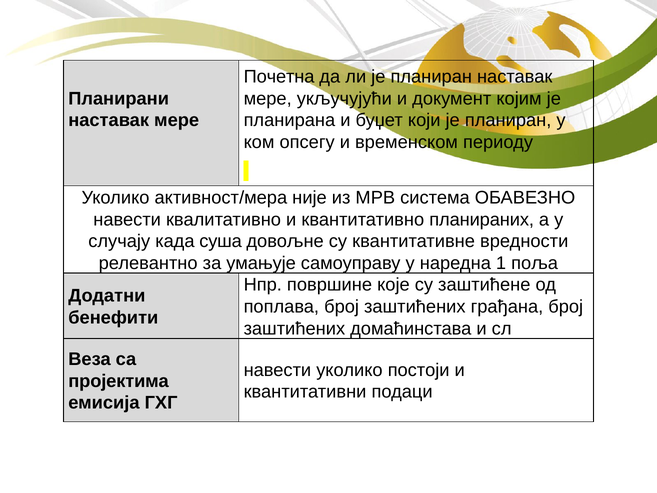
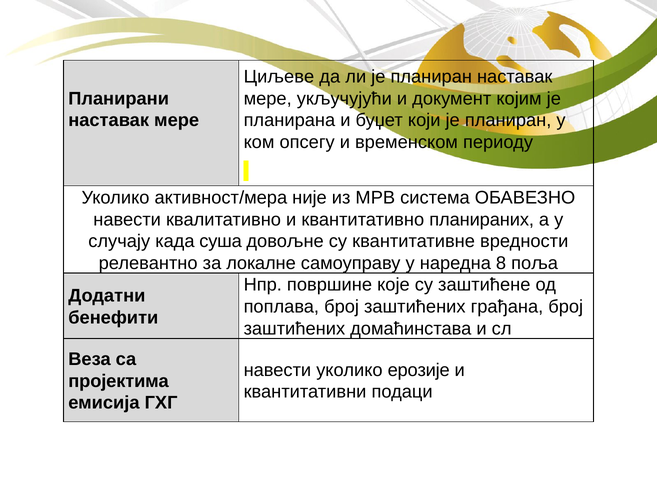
Почетна: Почетна -> Циљеве
умањује: умањује -> локалне
1: 1 -> 8
постоји: постоји -> ерозије
